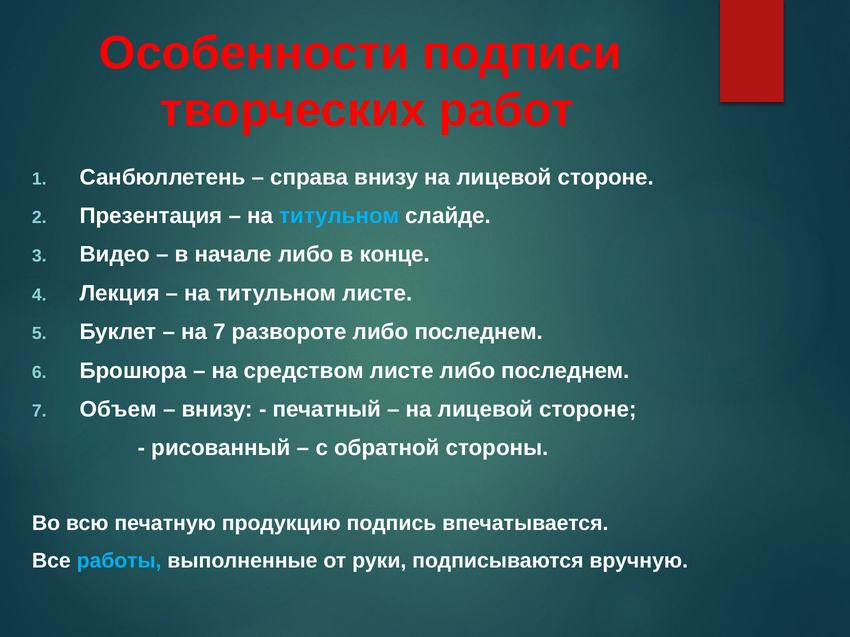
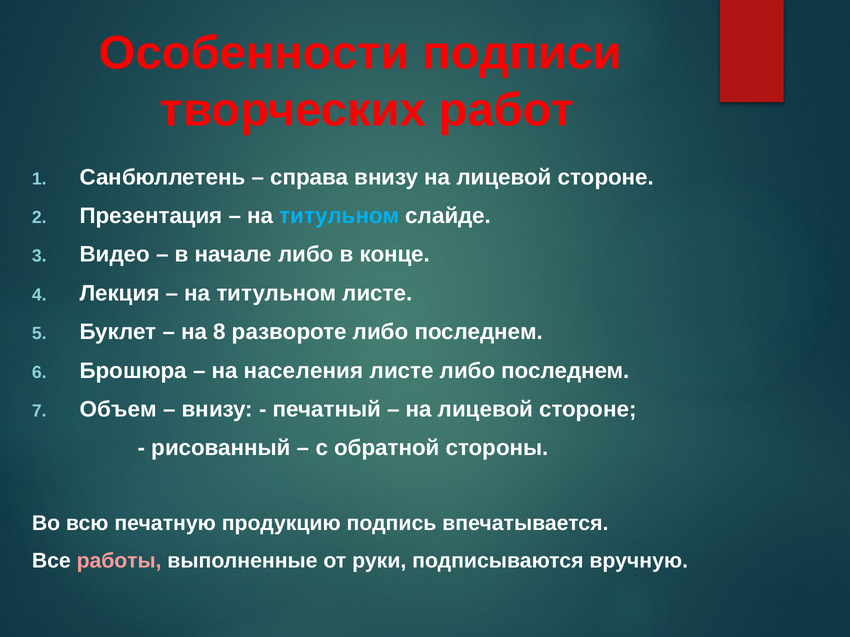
на 7: 7 -> 8
средством: средством -> населения
работы colour: light blue -> pink
